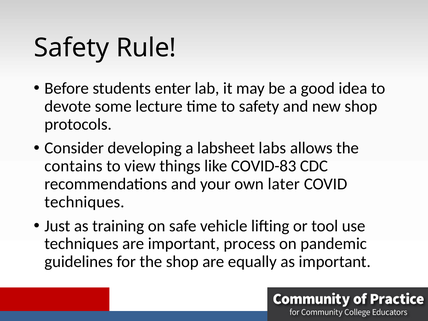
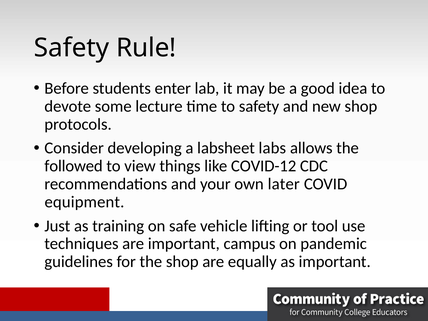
contains: contains -> followed
COVID-83: COVID-83 -> COVID-12
techniques at (84, 202): techniques -> equipment
process: process -> campus
